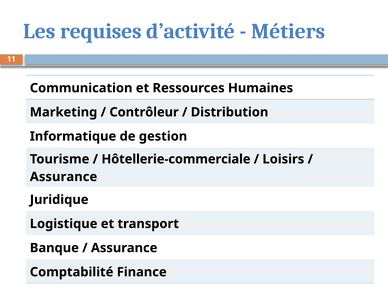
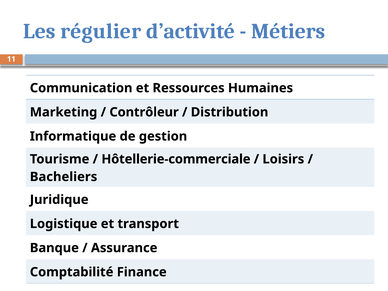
requises: requises -> régulier
Assurance at (64, 177): Assurance -> Bacheliers
